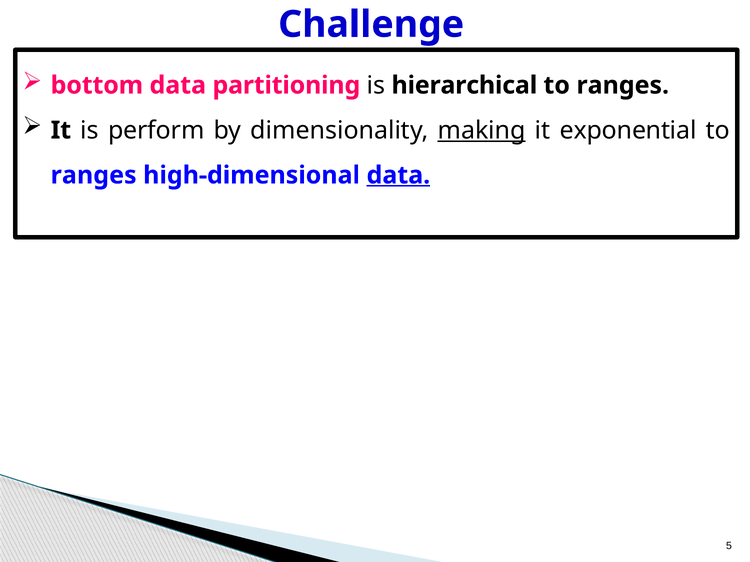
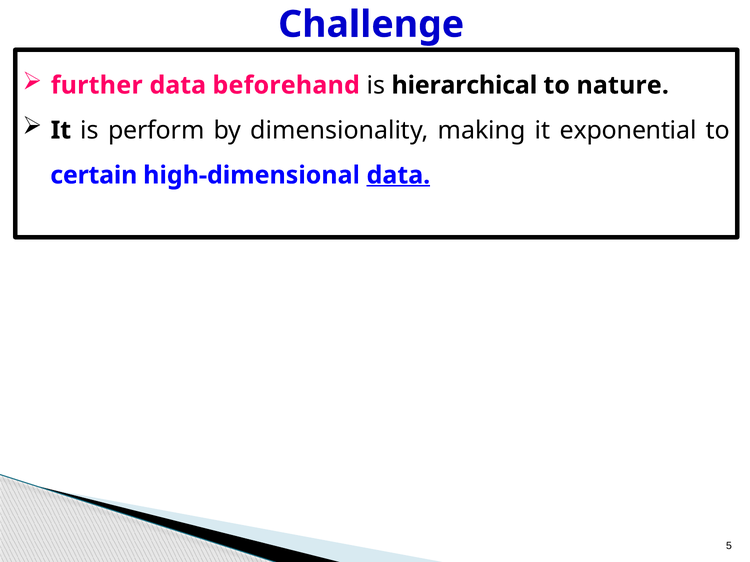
bottom: bottom -> further
partitioning: partitioning -> beforehand
ranges at (623, 85): ranges -> nature
making underline: present -> none
ranges at (94, 175): ranges -> certain
